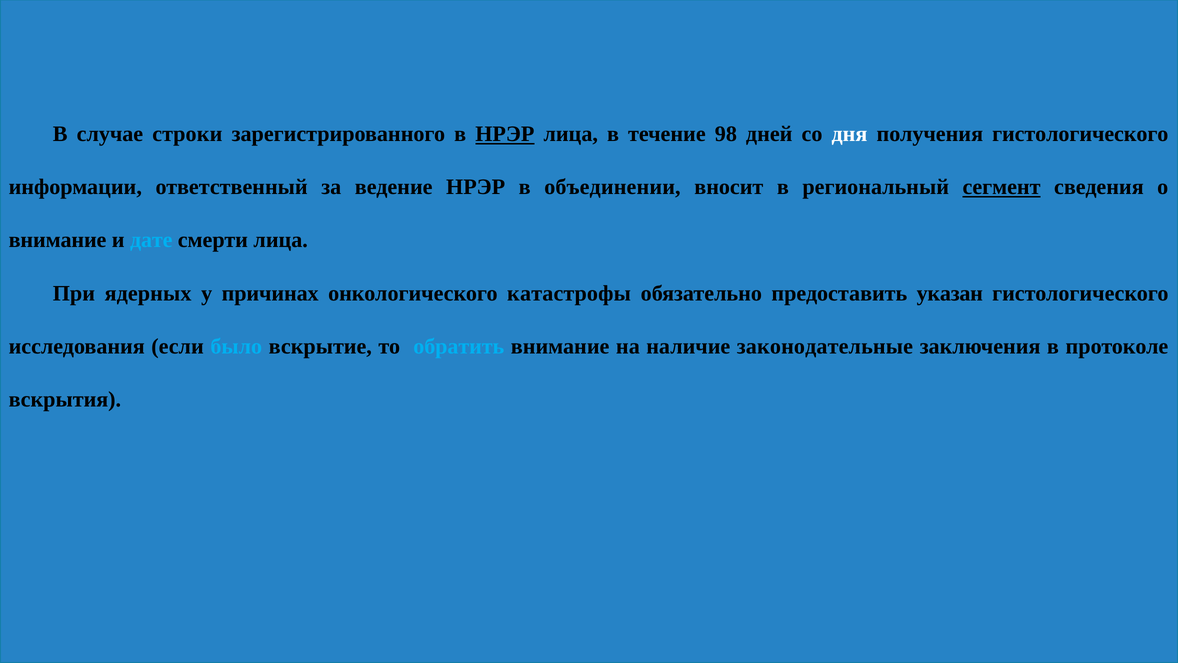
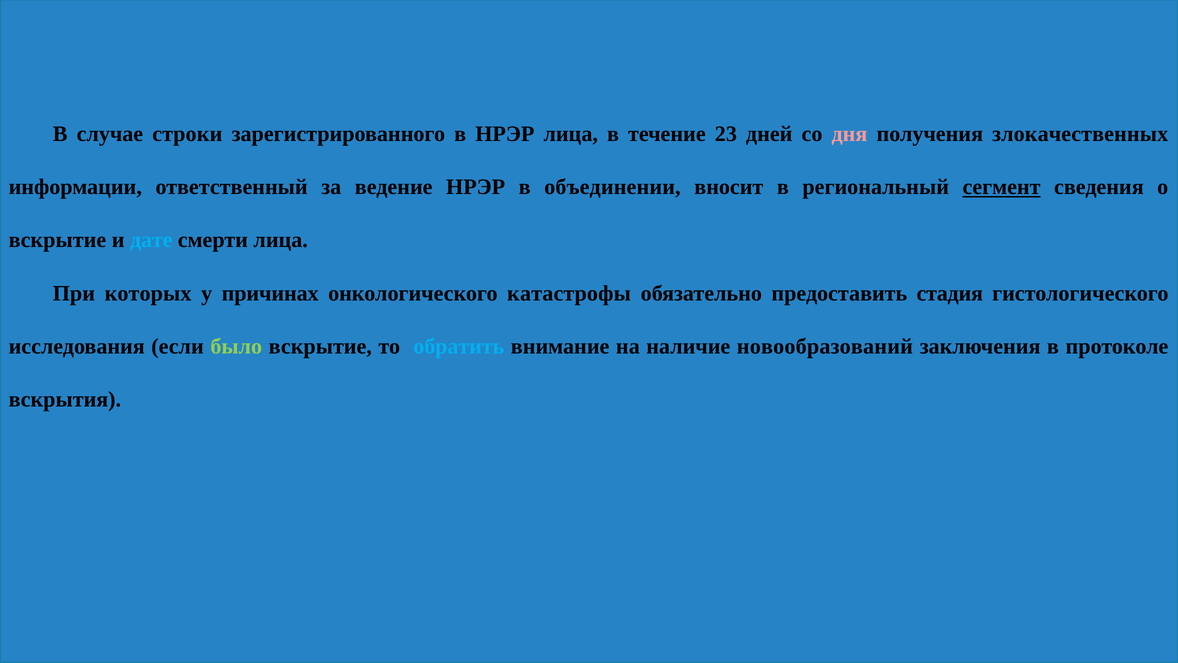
НРЭР at (505, 134) underline: present -> none
98: 98 -> 23
дня colour: white -> pink
получения гистологического: гистологического -> злокачественных
внимание at (58, 240): внимание -> вскрытие
ядерных: ядерных -> которых
указан: указан -> стадия
было colour: light blue -> light green
законодательные: законодательные -> новообразований
